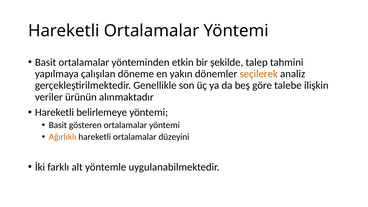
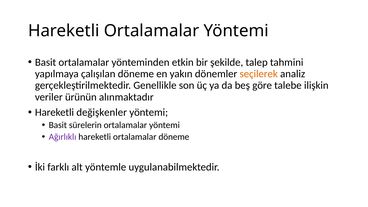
belirlemeye: belirlemeye -> değişkenler
gösteren: gösteren -> sürelerin
Ağırlıklı colour: orange -> purple
ortalamalar düzeyini: düzeyini -> döneme
